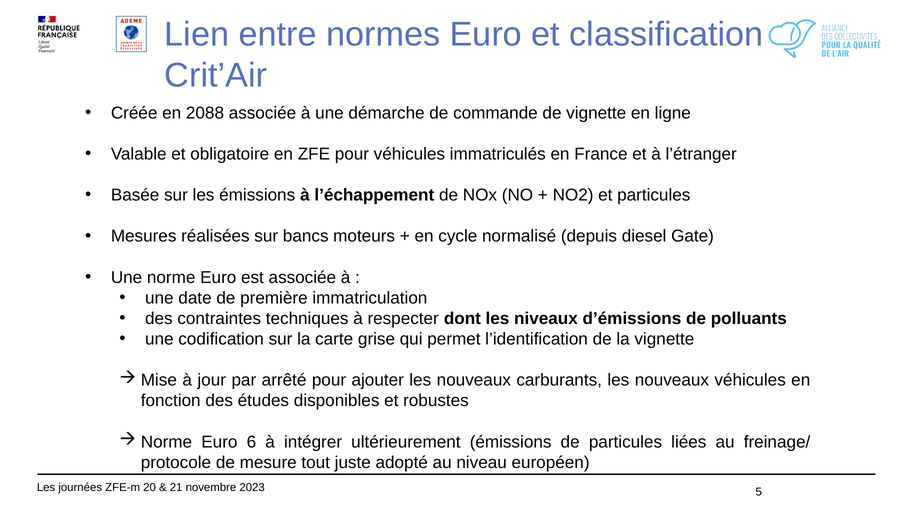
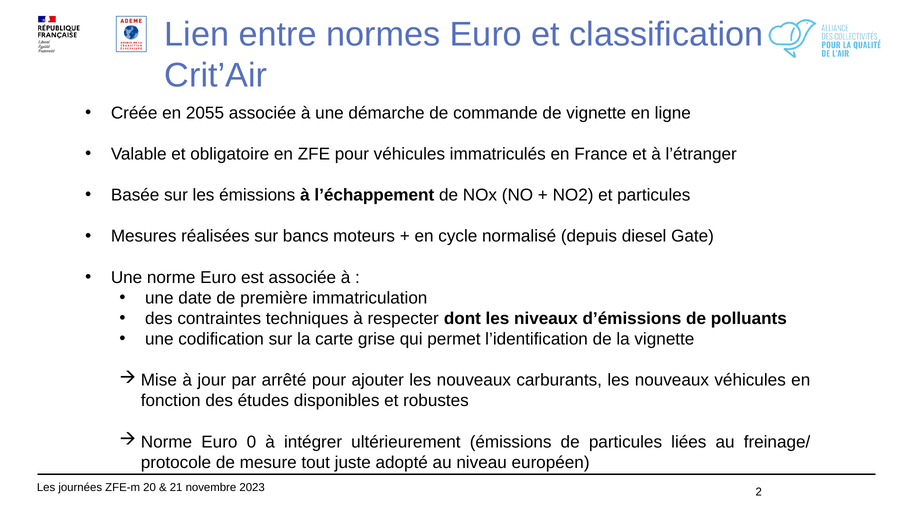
2088: 2088 -> 2055
6: 6 -> 0
5: 5 -> 2
